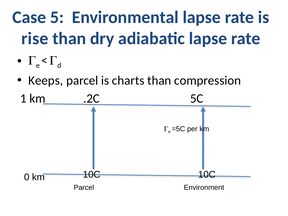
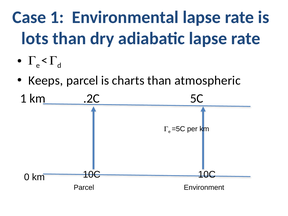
Case 5: 5 -> 1
rise: rise -> lots
compression: compression -> atmospheric
